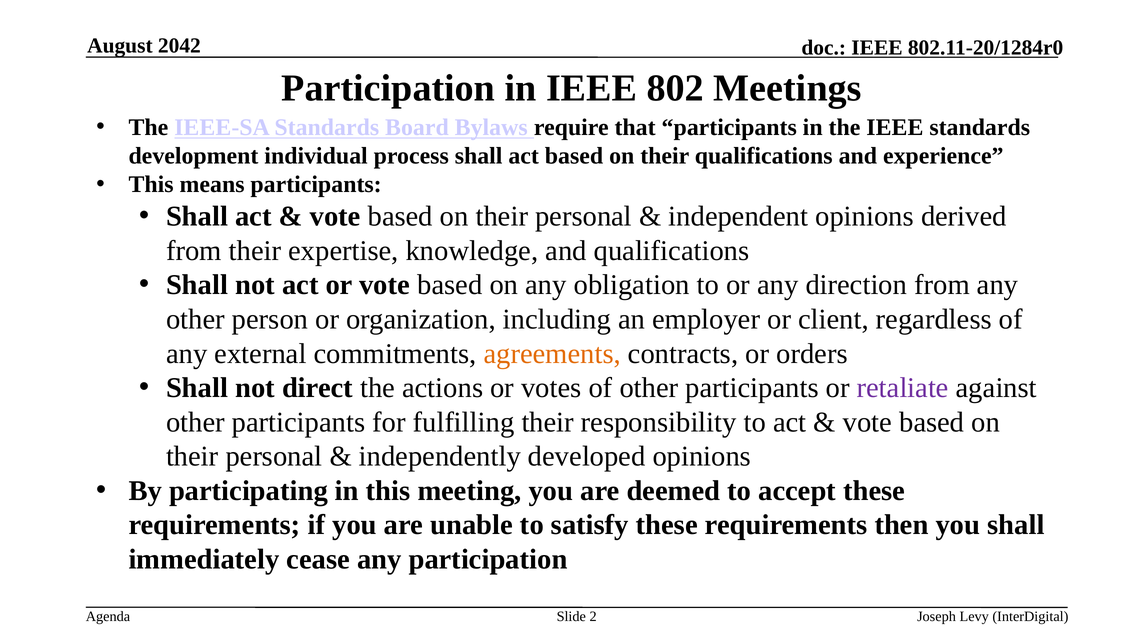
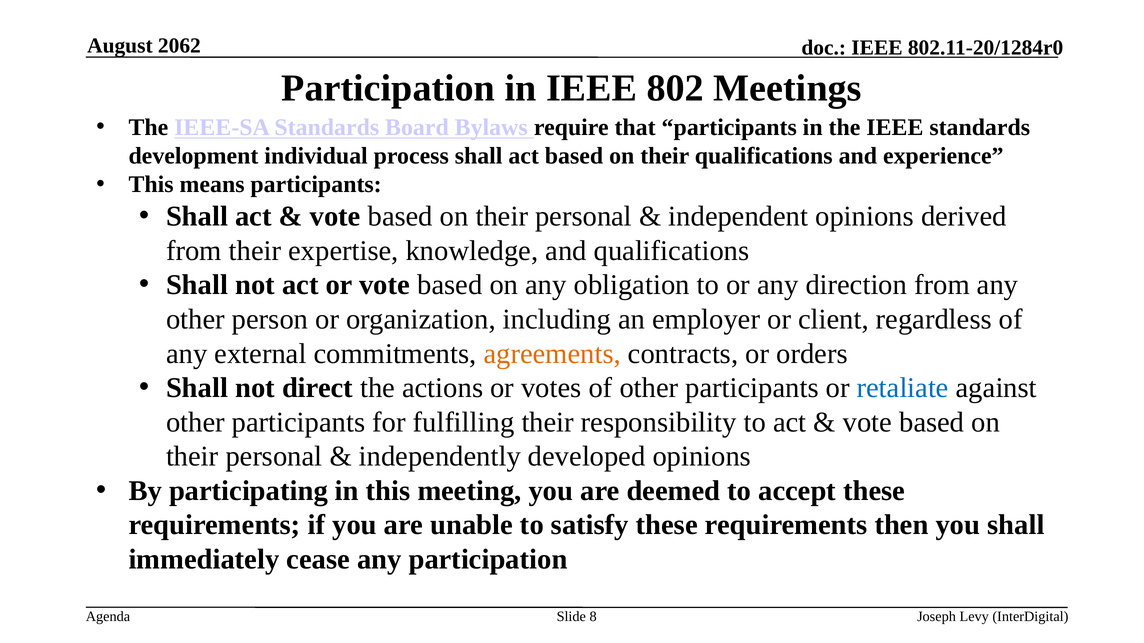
2042: 2042 -> 2062
retaliate colour: purple -> blue
2: 2 -> 8
